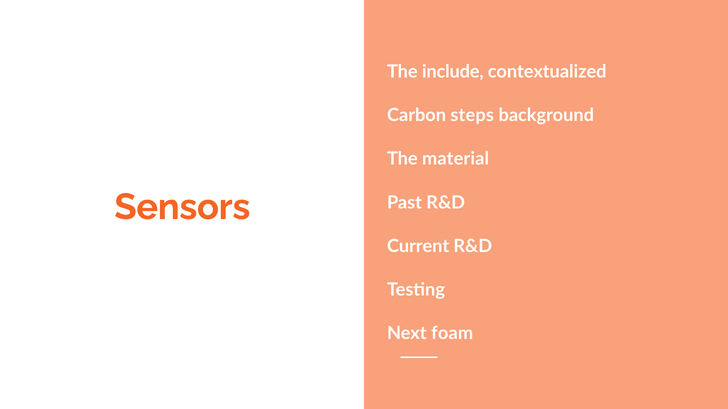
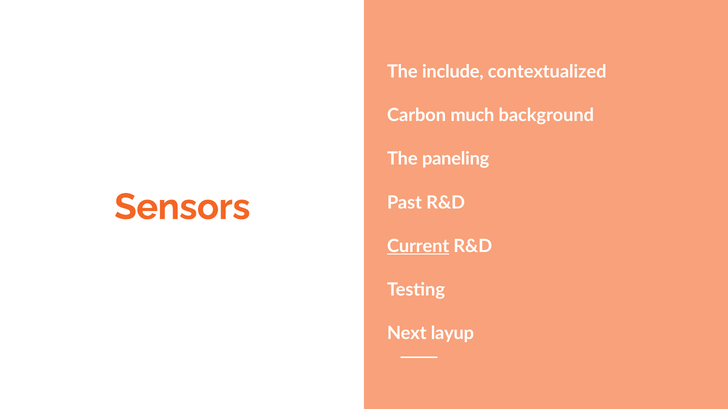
steps: steps -> much
material: material -> paneling
Current underline: none -> present
foam: foam -> layup
